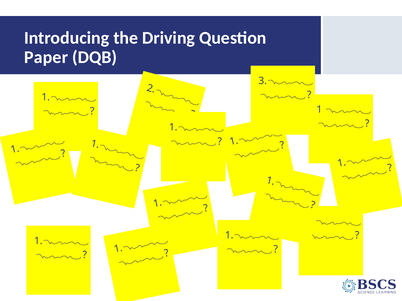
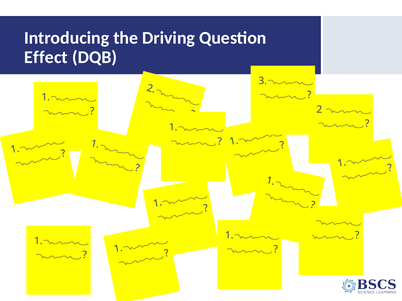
Paper: Paper -> Effect
1 at (319, 110): 1 -> 2
